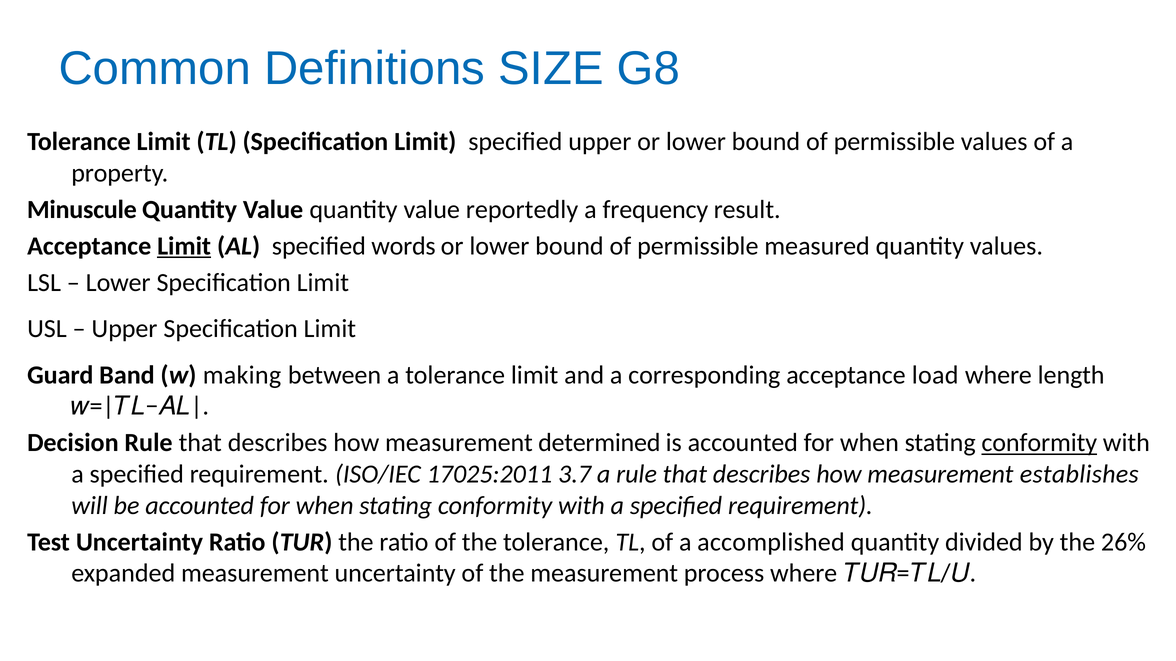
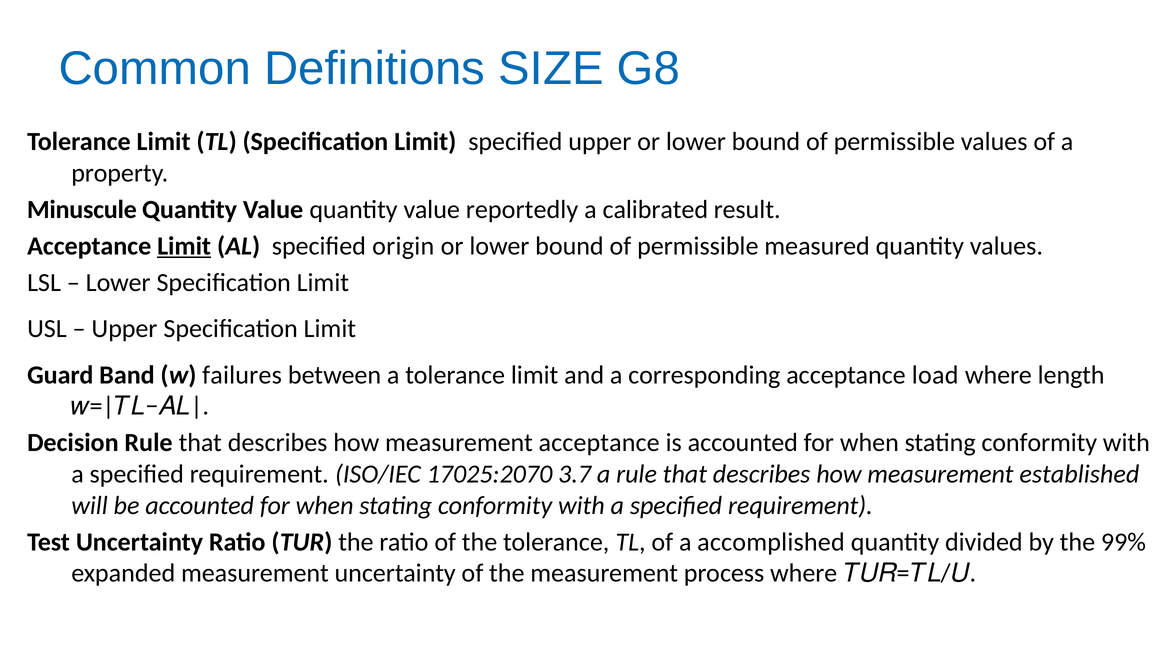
frequency: frequency -> calibrated
words: words -> origin
making: making -> failures
measurement determined: determined -> acceptance
conformity at (1039, 443) underline: present -> none
17025:2011: 17025:2011 -> 17025:2070
establishes: establishes -> established
26%: 26% -> 99%
